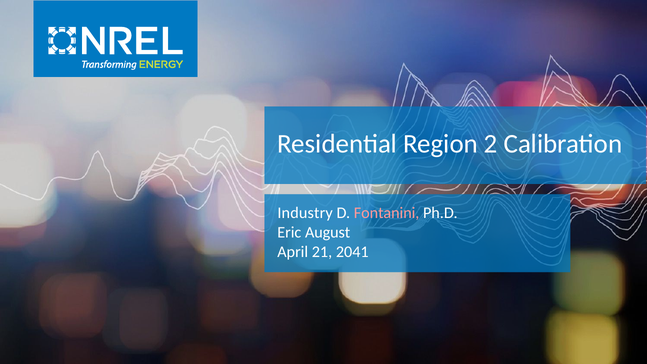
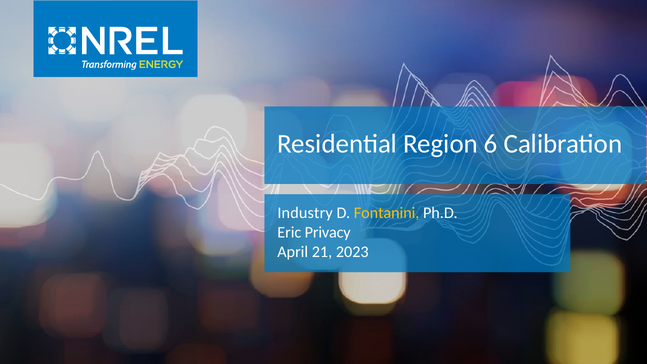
2: 2 -> 6
Fontanini colour: pink -> yellow
August: August -> Privacy
2041: 2041 -> 2023
